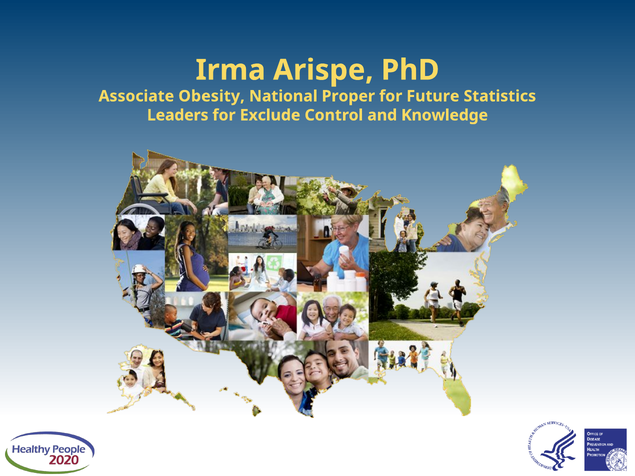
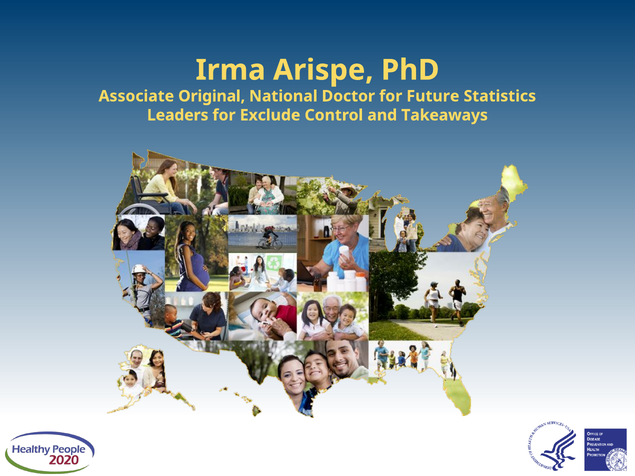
Obesity: Obesity -> Original
Proper: Proper -> Doctor
Knowledge: Knowledge -> Takeaways
